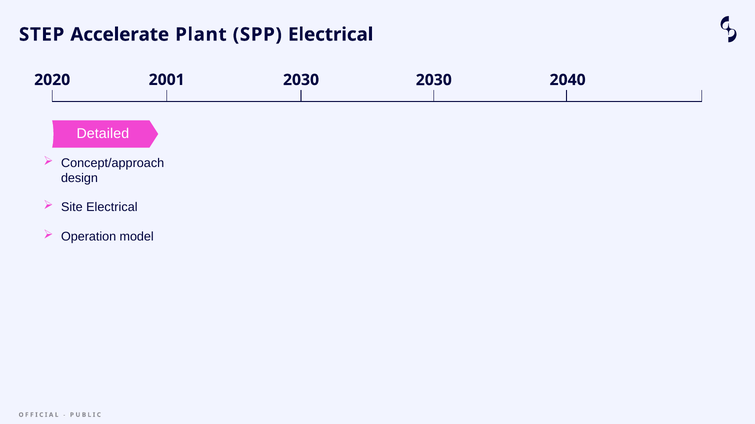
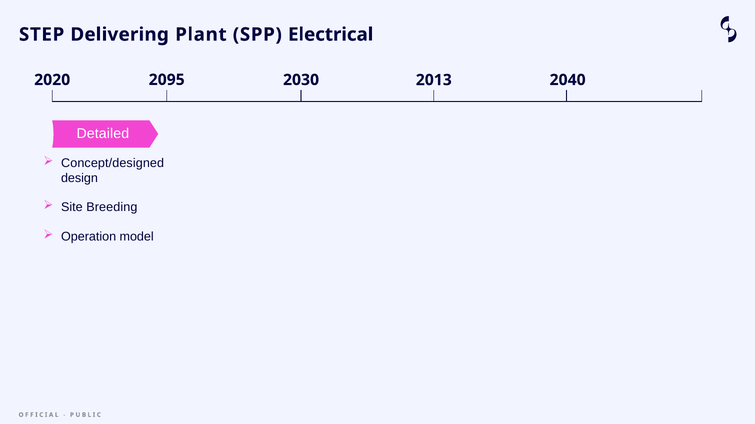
Accelerate: Accelerate -> Delivering
2001: 2001 -> 2095
2030 2030: 2030 -> 2013
Concept/approach: Concept/approach -> Concept/designed
Site Electrical: Electrical -> Breeding
